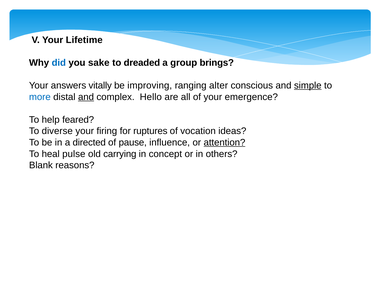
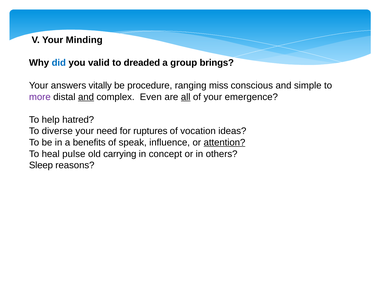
Lifetime: Lifetime -> Minding
sake: sake -> valid
improving: improving -> procedure
alter: alter -> miss
simple underline: present -> none
more colour: blue -> purple
Hello: Hello -> Even
all underline: none -> present
feared: feared -> hatred
firing: firing -> need
directed: directed -> benefits
pause: pause -> speak
Blank: Blank -> Sleep
